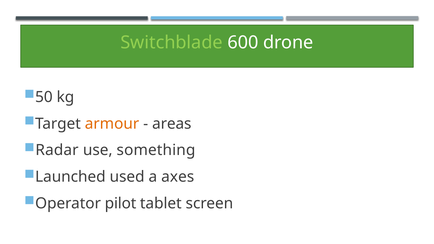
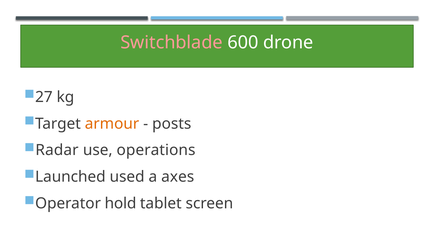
Switchblade colour: light green -> pink
50: 50 -> 27
areas: areas -> posts
something: something -> operations
pilot: pilot -> hold
